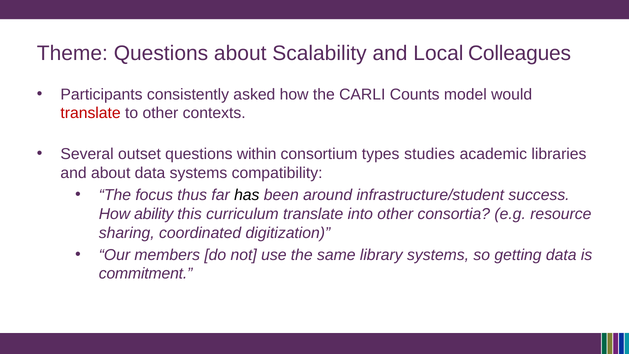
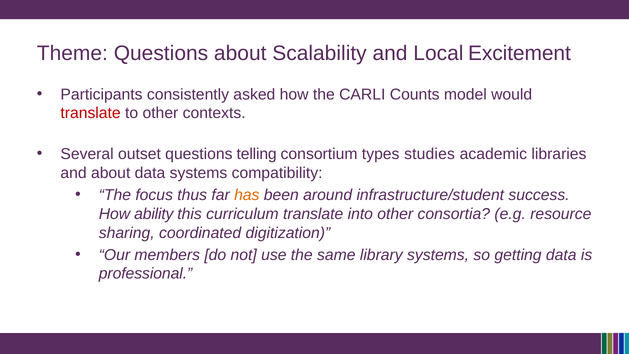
Colleagues: Colleagues -> Excitement
within: within -> telling
has colour: black -> orange
commitment: commitment -> professional
